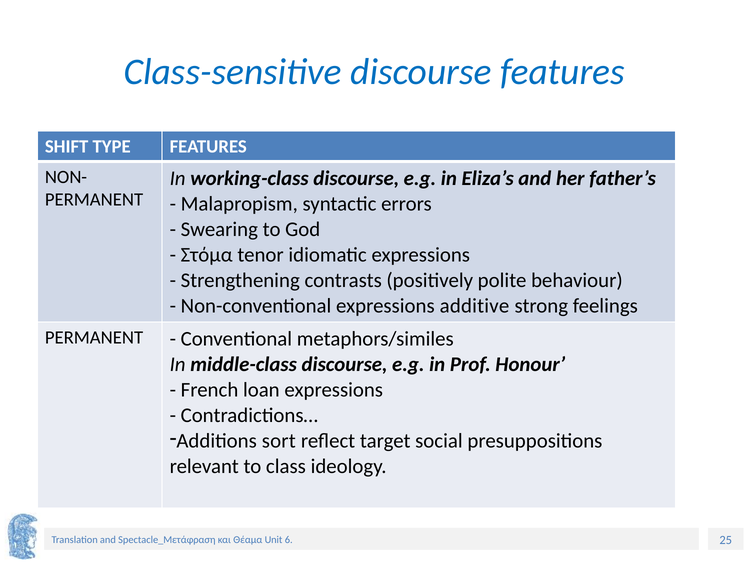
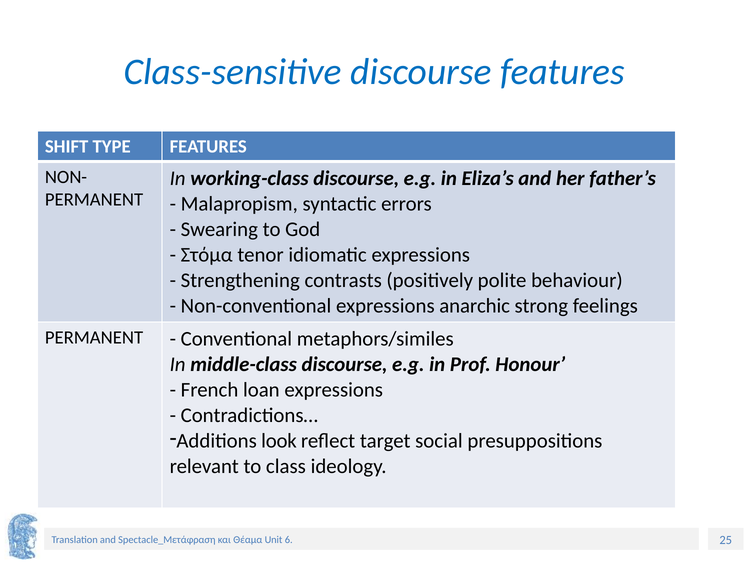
additive: additive -> anarchic
sort: sort -> look
